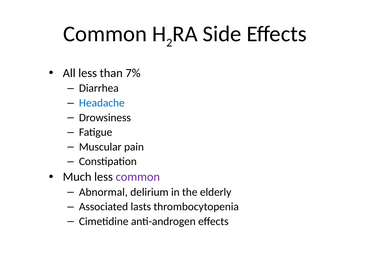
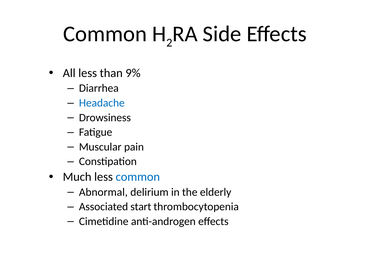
7%: 7% -> 9%
common at (138, 177) colour: purple -> blue
lasts: lasts -> start
